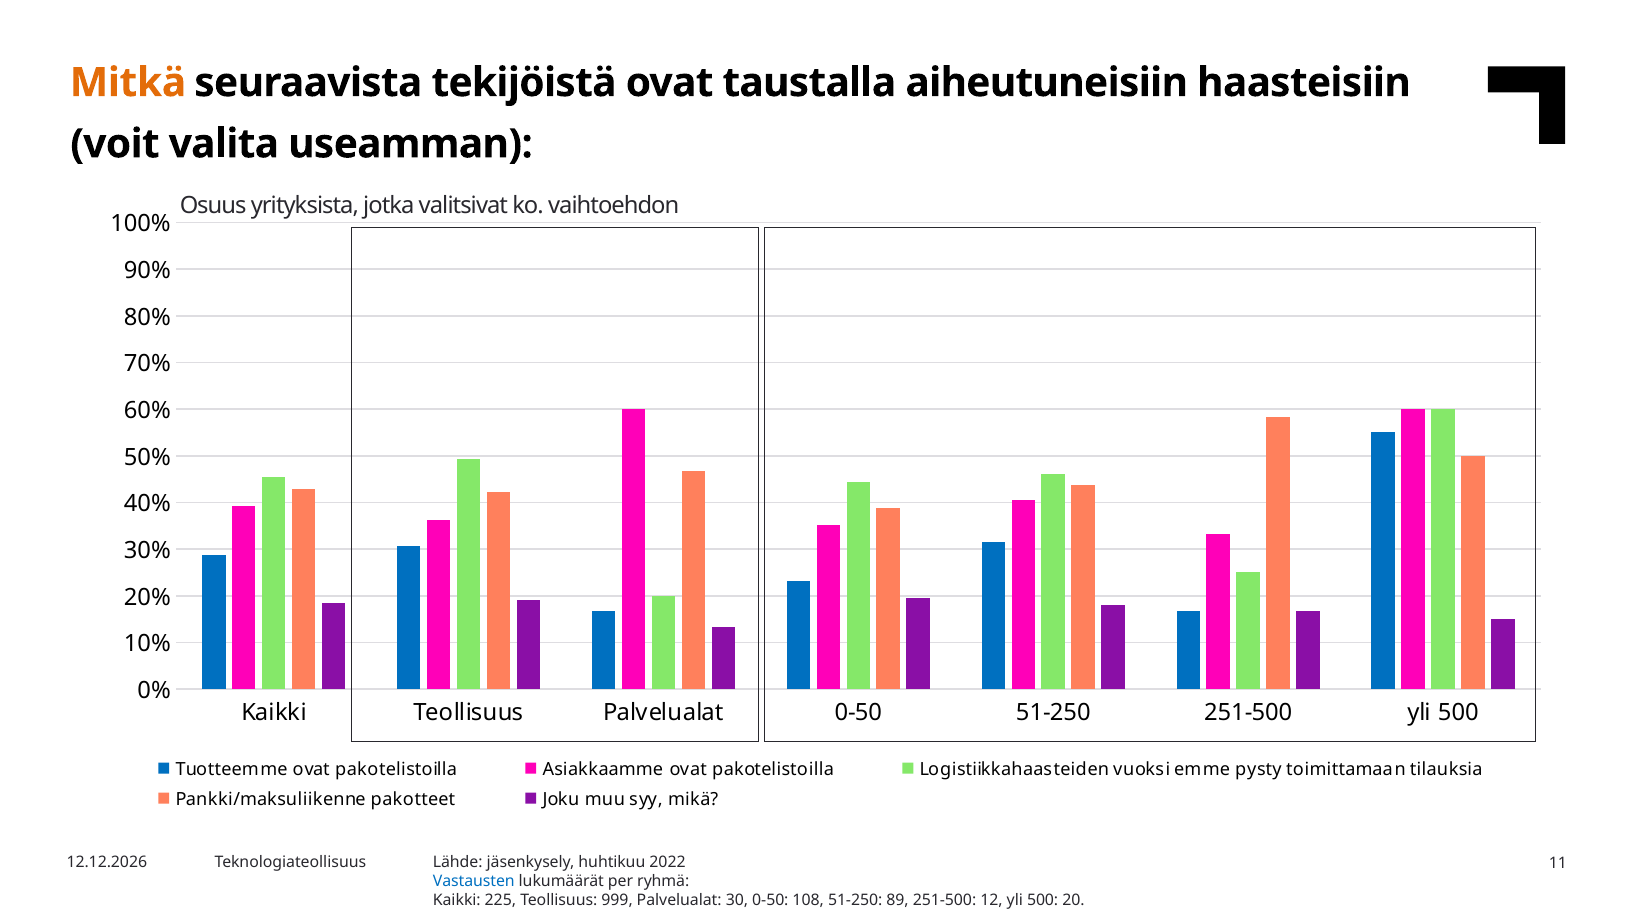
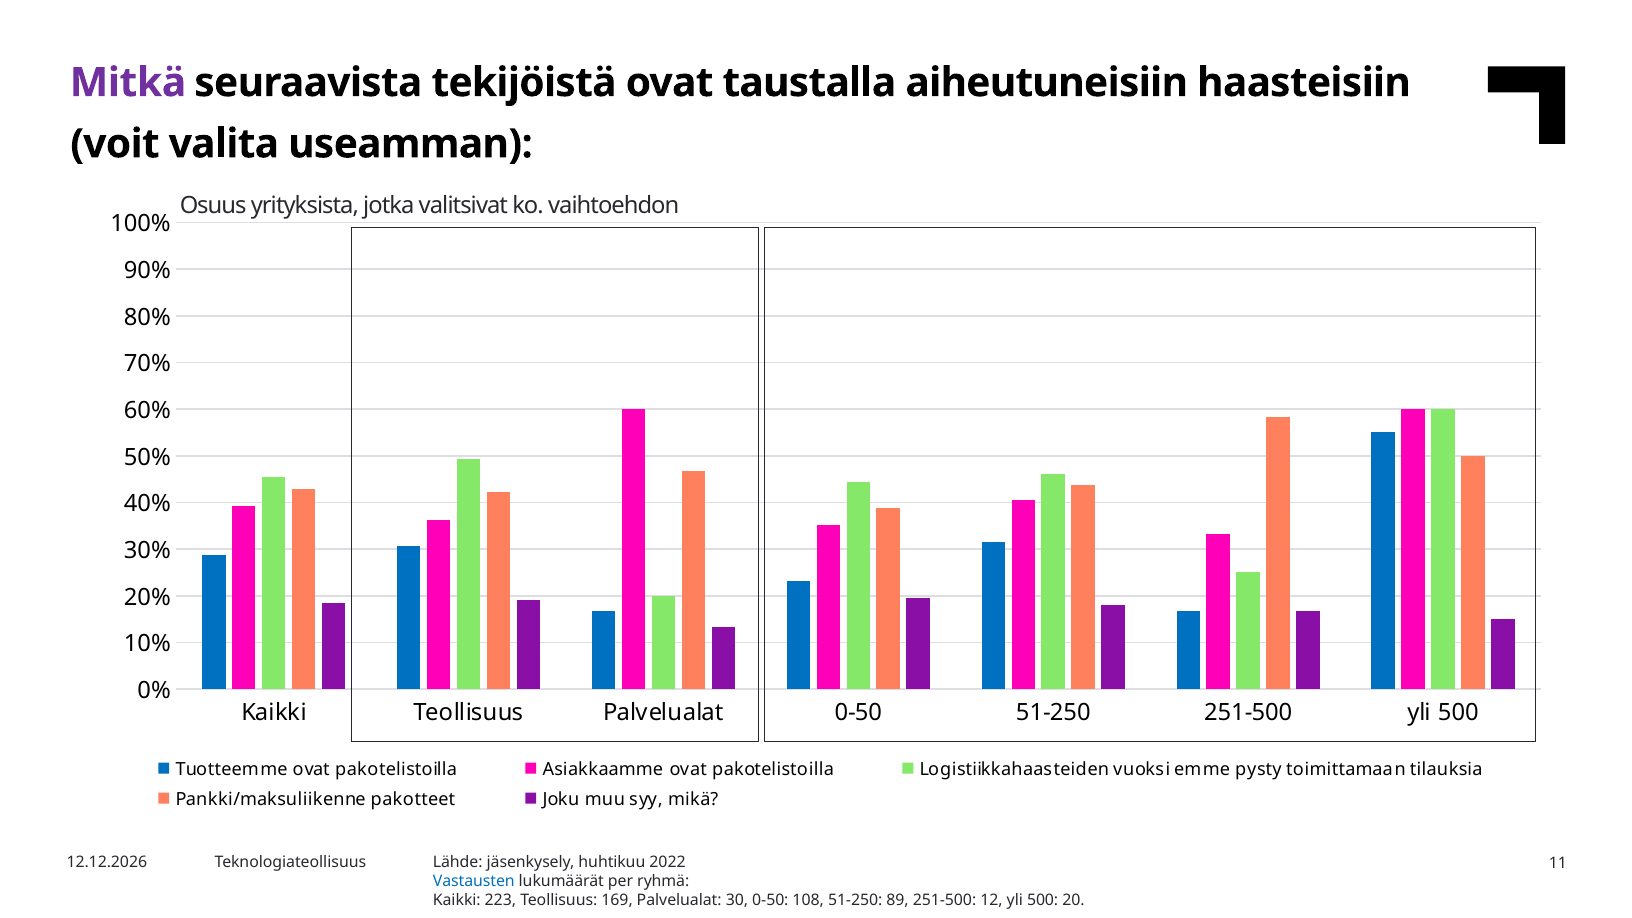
Mitkä colour: orange -> purple
225: 225 -> 223
999: 999 -> 169
